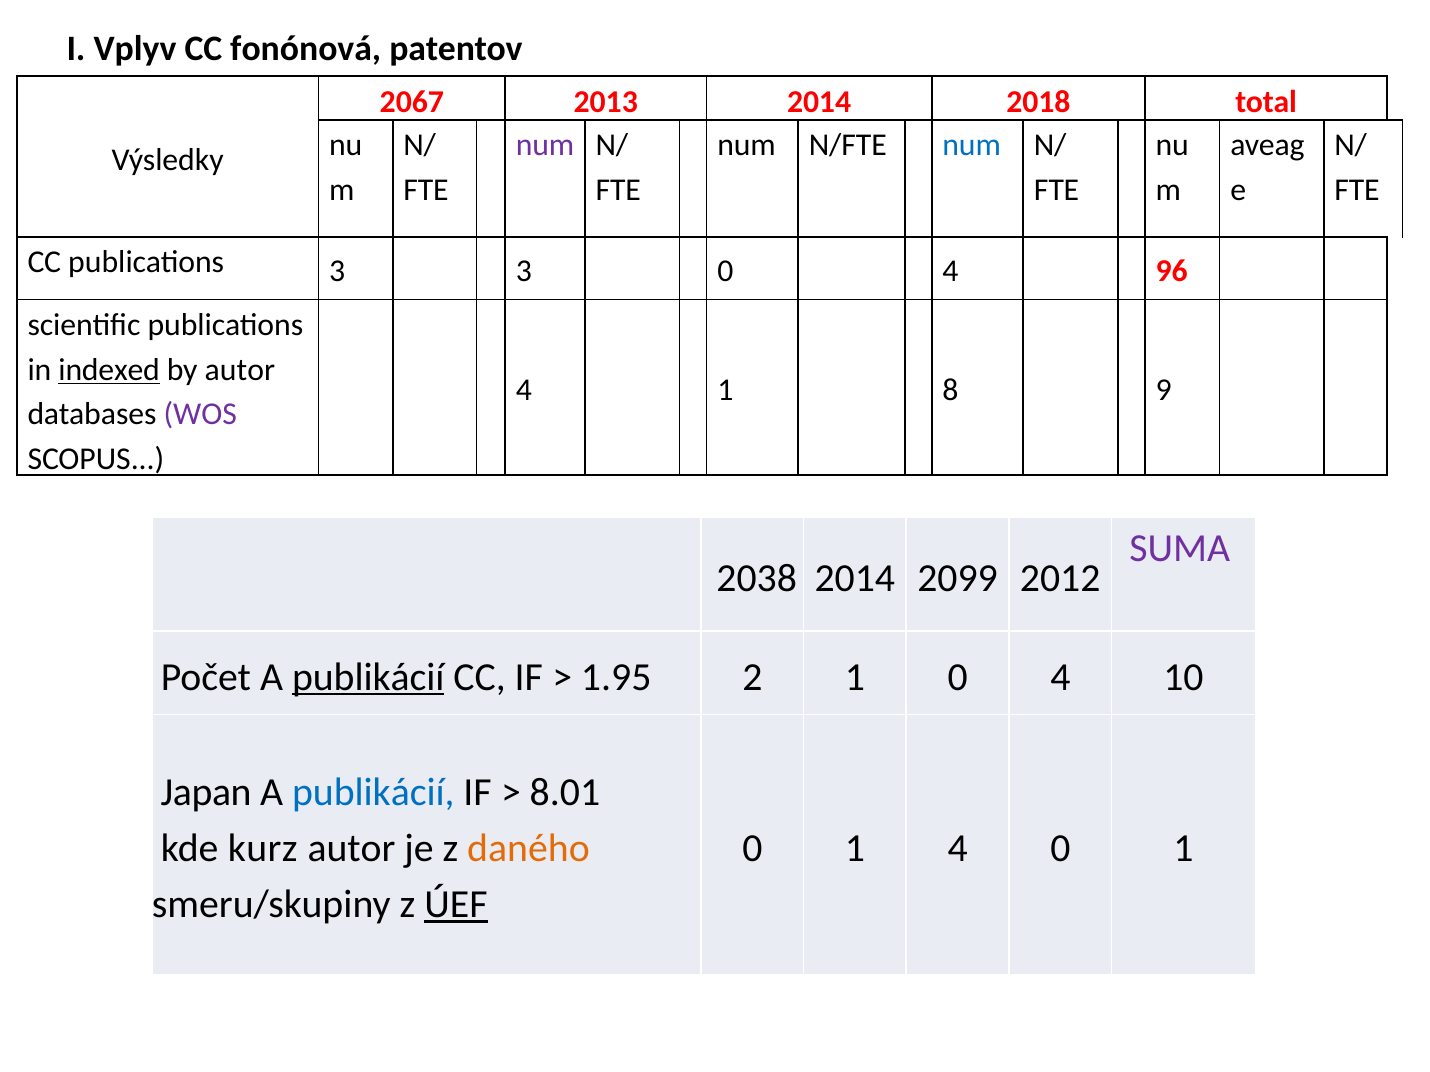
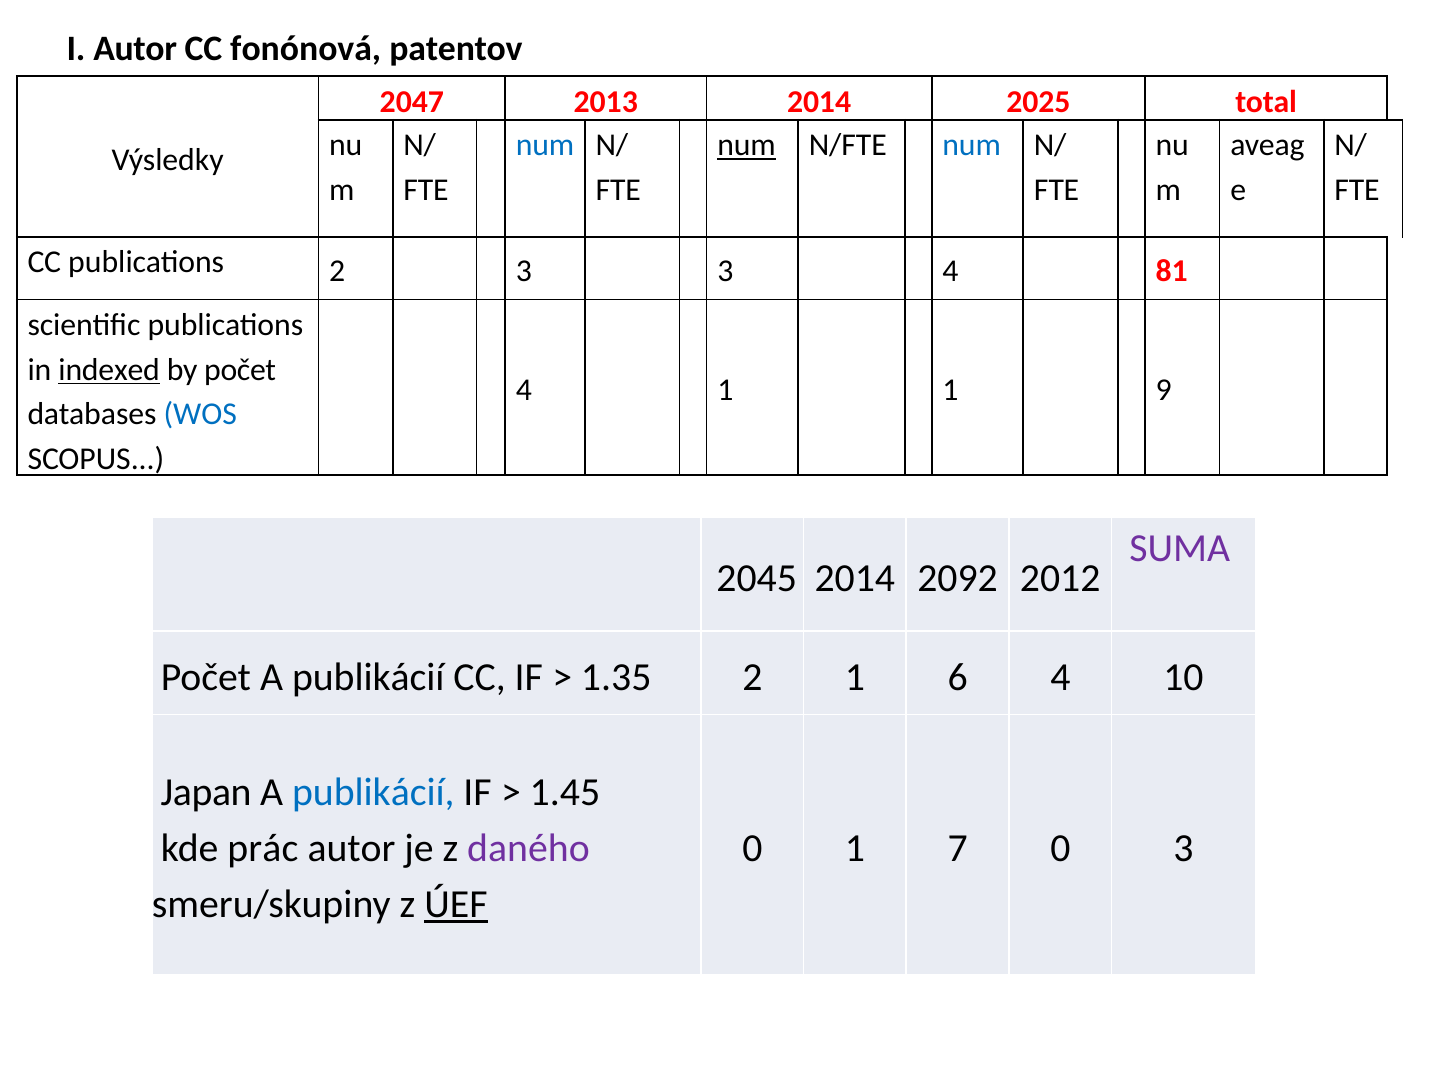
I Vplyv: Vplyv -> Autor
2067: 2067 -> 2047
2018: 2018 -> 2025
num at (545, 145) colour: purple -> blue
num at (746, 145) underline: none -> present
publications 3: 3 -> 2
3 0: 0 -> 3
96: 96 -> 81
by autor: autor -> počet
1 8: 8 -> 1
WOS colour: purple -> blue
2038: 2038 -> 2045
2099: 2099 -> 2092
publikácií at (368, 677) underline: present -> none
1.95: 1.95 -> 1.35
1 0: 0 -> 6
8.01: 8.01 -> 1.45
kurz: kurz -> prác
daného colour: orange -> purple
1 4: 4 -> 7
1 at (1184, 849): 1 -> 3
